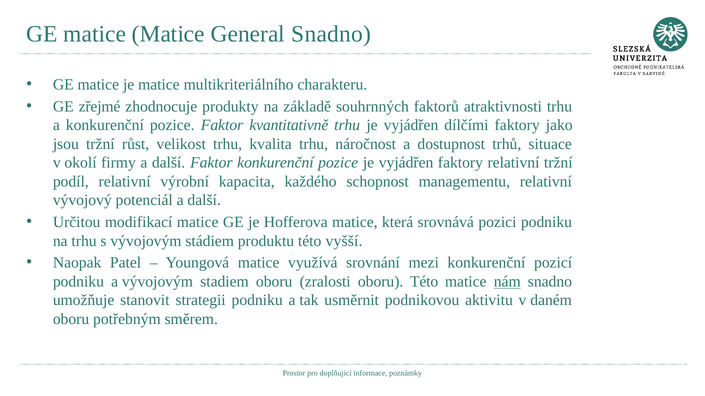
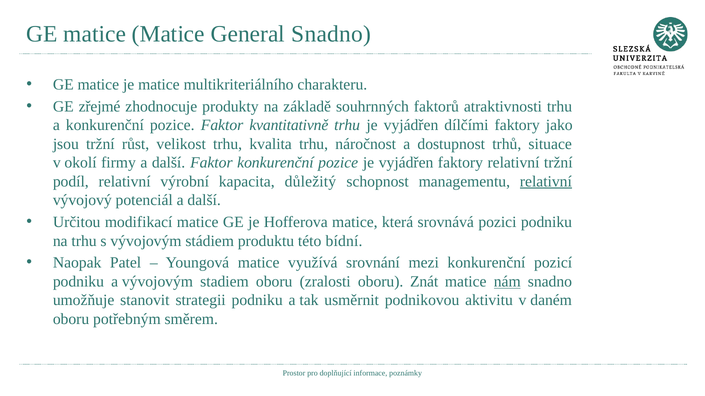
každého: každého -> důležitý
relativní at (546, 182) underline: none -> present
vyšší: vyšší -> bídní
oboru Této: Této -> Znát
